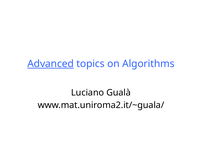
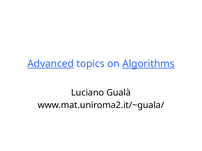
Algorithms underline: none -> present
